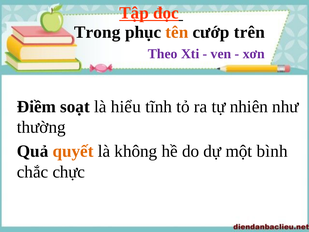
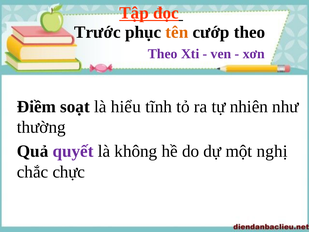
Trong: Trong -> Trước
cướp trên: trên -> theo
quyết colour: orange -> purple
bình: bình -> nghị
